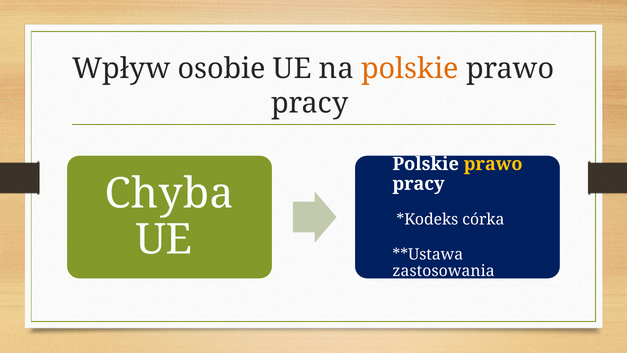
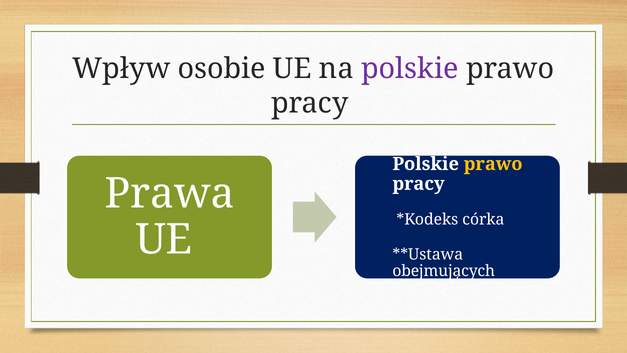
polskie at (410, 69) colour: orange -> purple
Chyba: Chyba -> Prawa
zastosowania: zastosowania -> obejmujących
